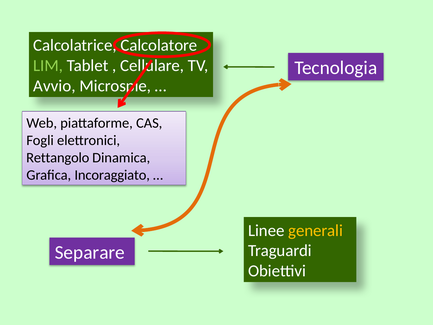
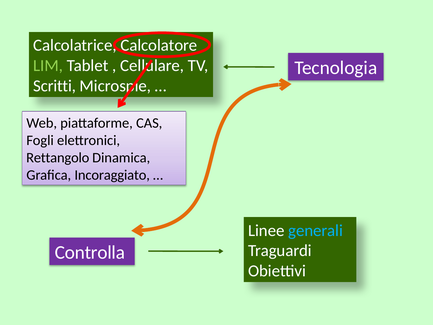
Avvio: Avvio -> Scritti
generali colour: yellow -> light blue
Separare: Separare -> Controlla
